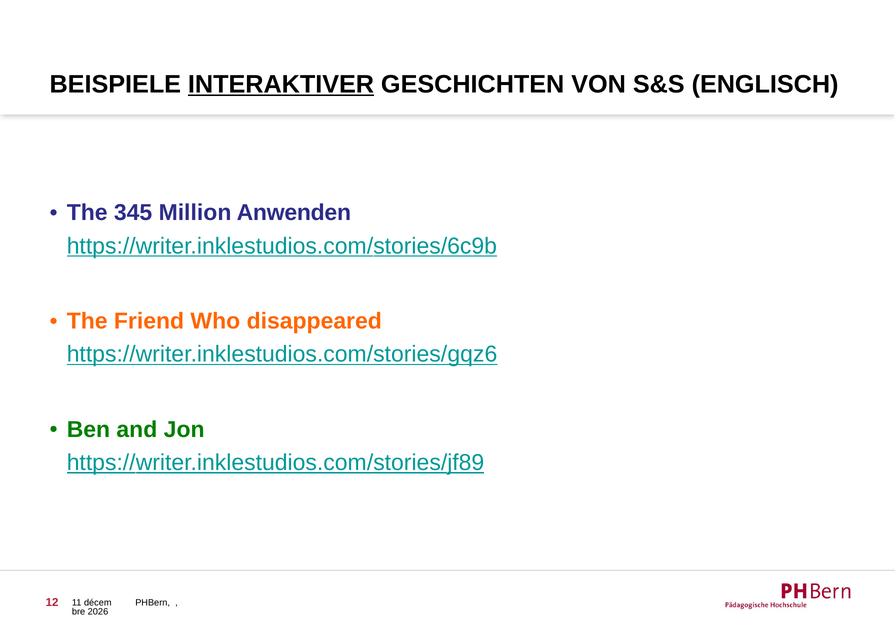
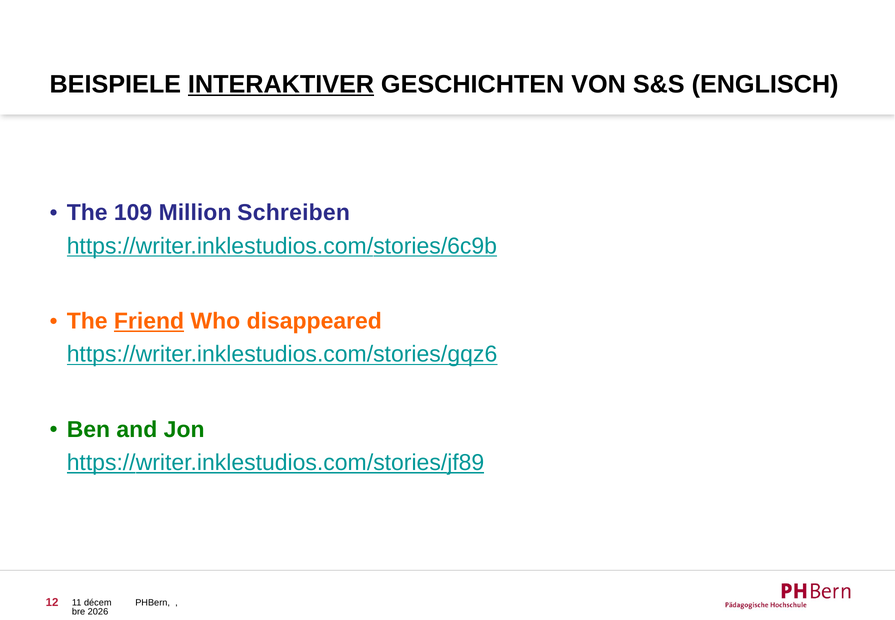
345: 345 -> 109
Anwenden: Anwenden -> Schreiben
Friend underline: none -> present
